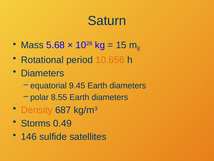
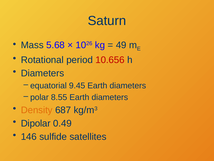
15: 15 -> 49
10.656 colour: orange -> red
Storms: Storms -> Dipolar
